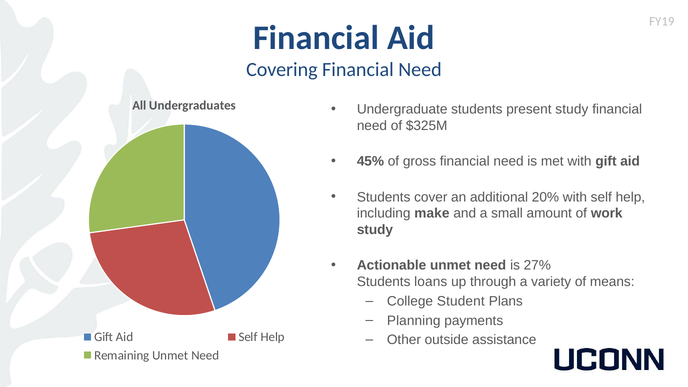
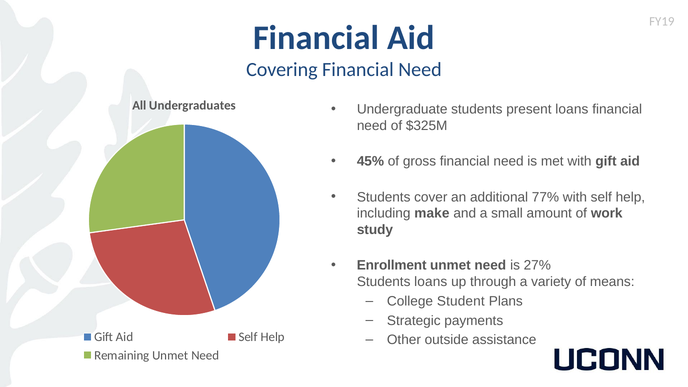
present study: study -> loans
20%: 20% -> 77%
Actionable: Actionable -> Enrollment
Planning: Planning -> Strategic
